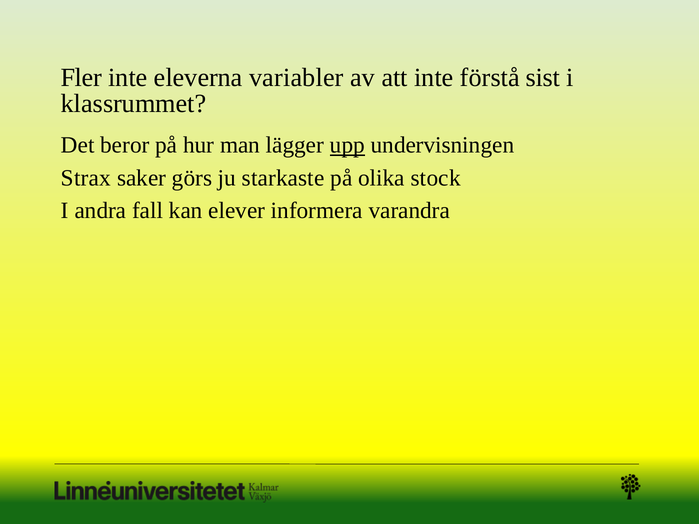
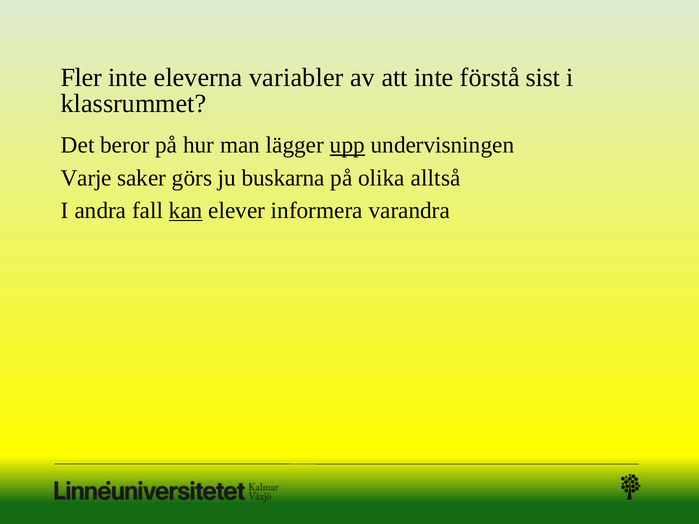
Strax: Strax -> Varje
starkaste: starkaste -> buskarna
stock: stock -> alltså
kan underline: none -> present
